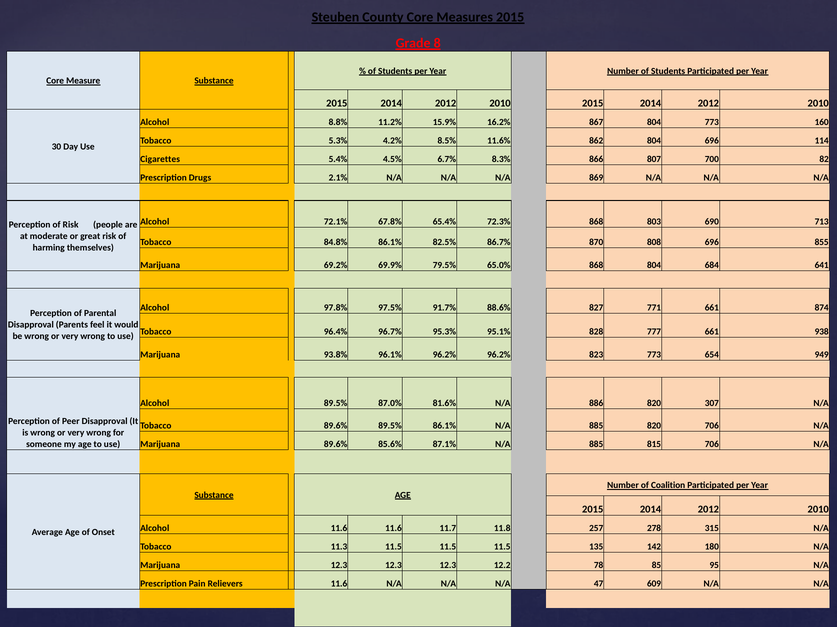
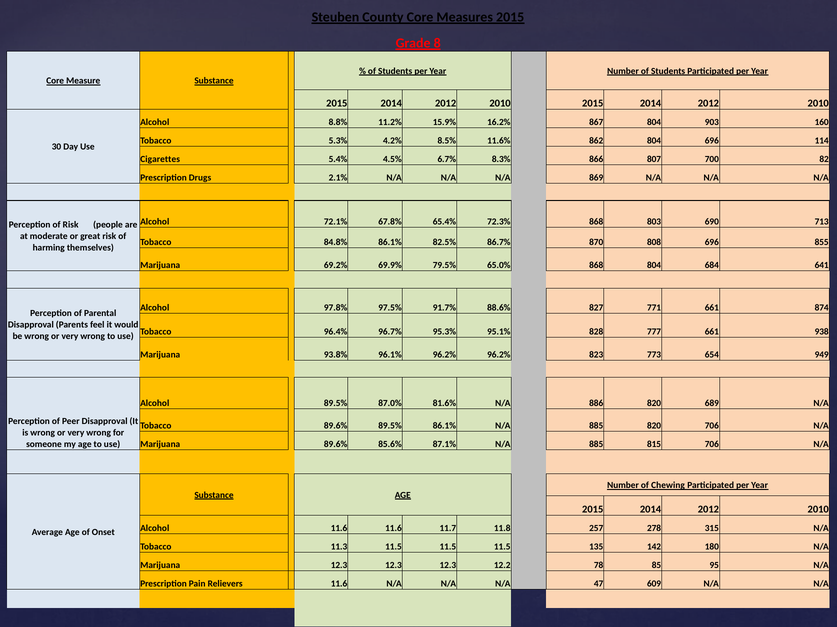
804 773: 773 -> 903
307: 307 -> 689
Coalition: Coalition -> Chewing
